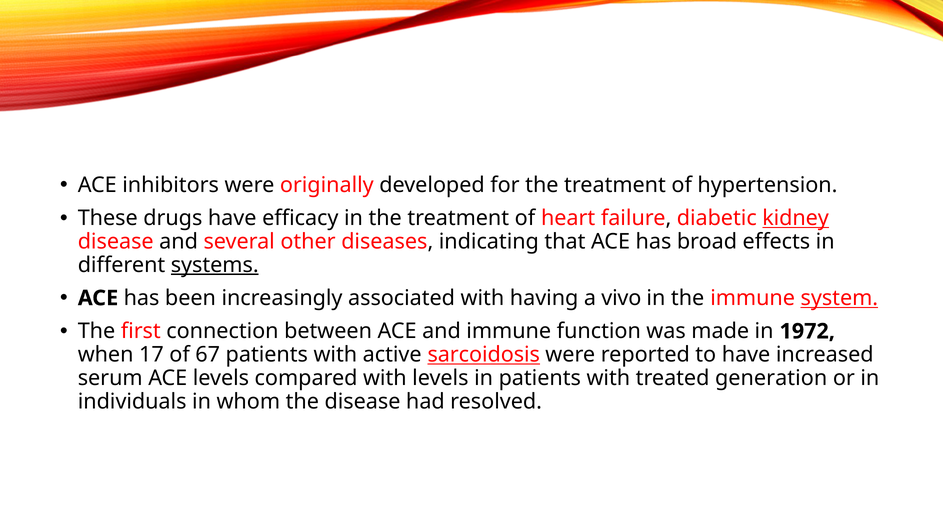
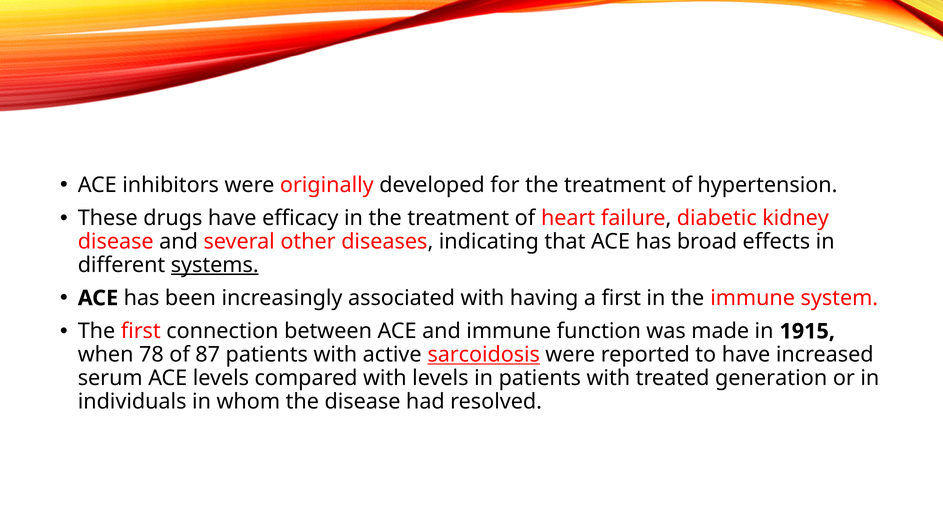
kidney underline: present -> none
a vivo: vivo -> first
system underline: present -> none
1972: 1972 -> 1915
17: 17 -> 78
67: 67 -> 87
